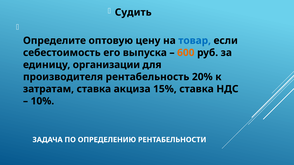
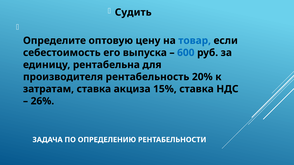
600 colour: orange -> blue
организации: организации -> рентабельна
10%: 10% -> 26%
